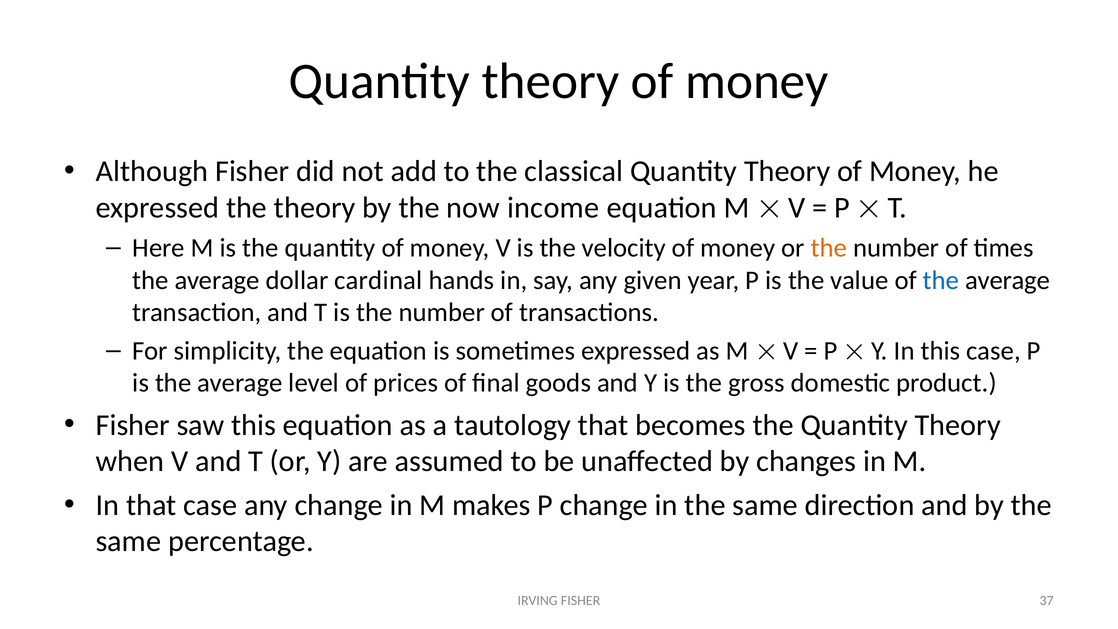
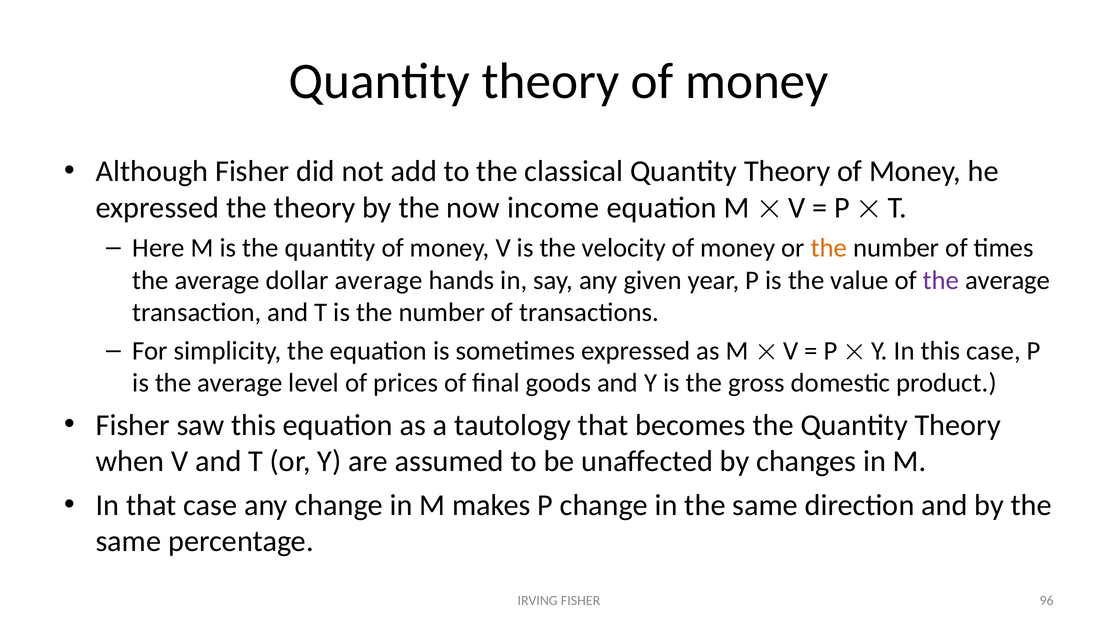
dollar cardinal: cardinal -> average
the at (941, 280) colour: blue -> purple
37: 37 -> 96
